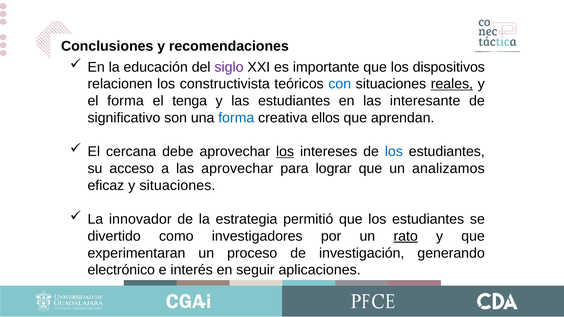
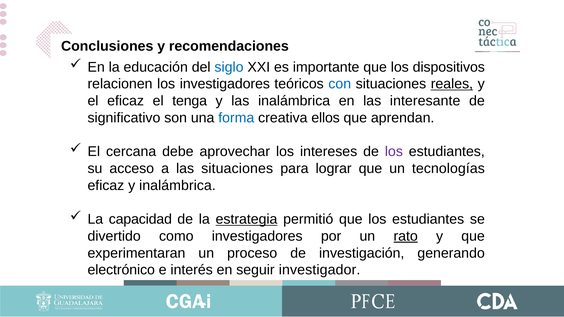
siglo colour: purple -> blue
los constructivista: constructivista -> investigadores
el forma: forma -> eficaz
las estudiantes: estudiantes -> inalámbrica
los at (285, 152) underline: present -> none
los at (394, 152) colour: blue -> purple
las aprovechar: aprovechar -> situaciones
analizamos: analizamos -> tecnologías
y situaciones: situaciones -> inalámbrica
innovador: innovador -> capacidad
estrategia underline: none -> present
aplicaciones: aplicaciones -> investigador
